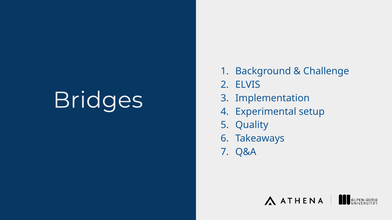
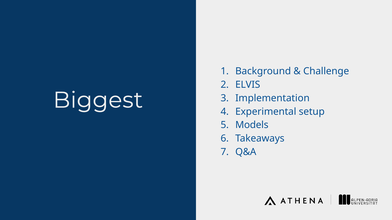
Bridges: Bridges -> Biggest
Quality: Quality -> Models
